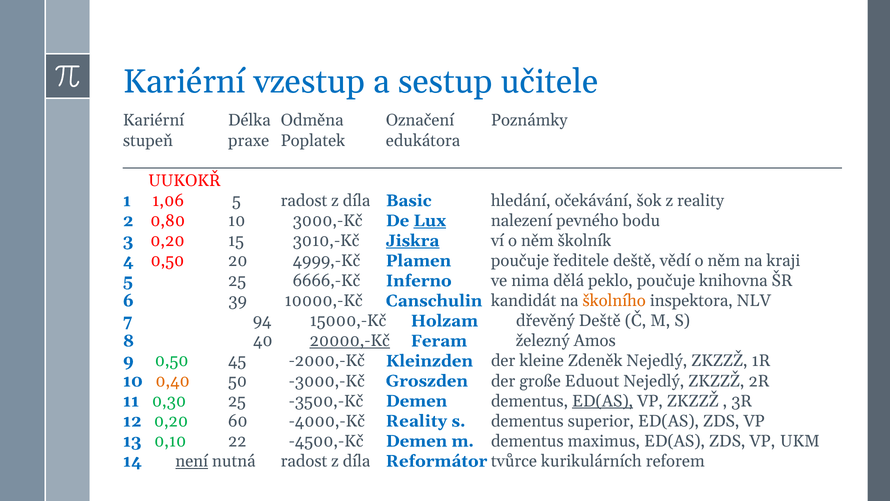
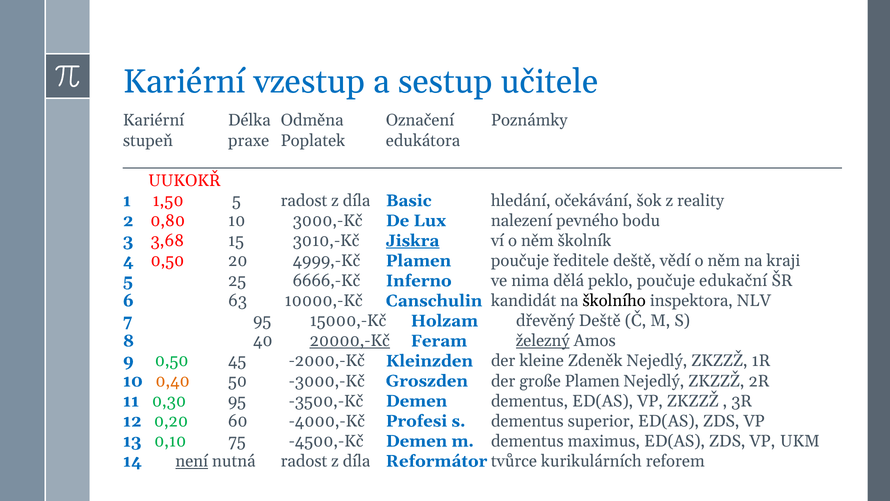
1,06: 1,06 -> 1,50
Lux underline: present -> none
3 0,20: 0,20 -> 3,68
knihovna: knihovna -> edukační
39: 39 -> 63
školního colour: orange -> black
7 94: 94 -> 95
železný underline: none -> present
große Eduout: Eduout -> Plamen
0,30 25: 25 -> 95
ED(AS at (603, 401) underline: present -> none
-4000,-Kč Reality: Reality -> Profesi
22: 22 -> 75
